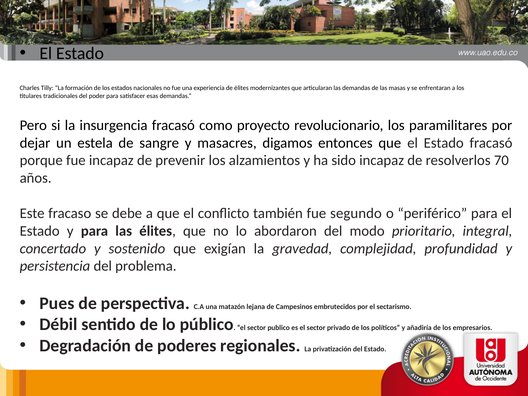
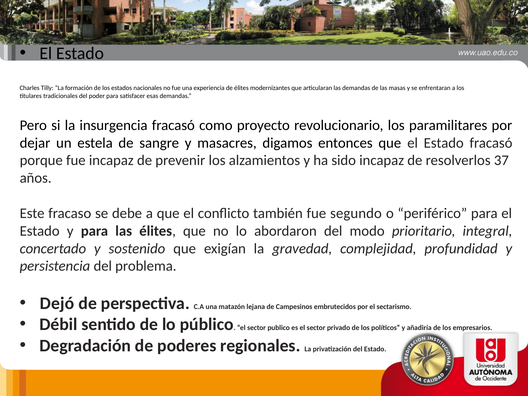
70: 70 -> 37
Pues: Pues -> Dejó
